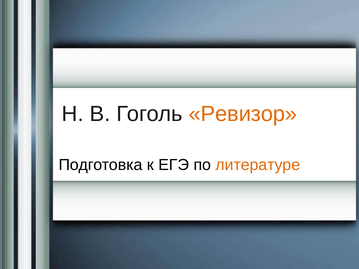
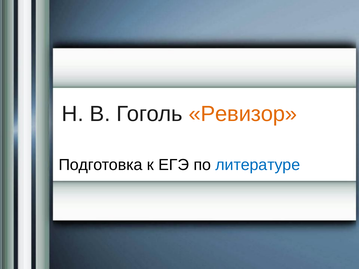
литературе colour: orange -> blue
